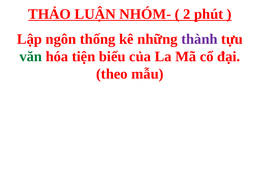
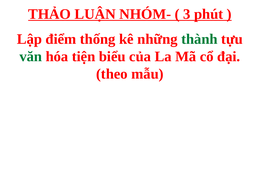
2: 2 -> 3
ngôn: ngôn -> điểm
thành colour: purple -> green
